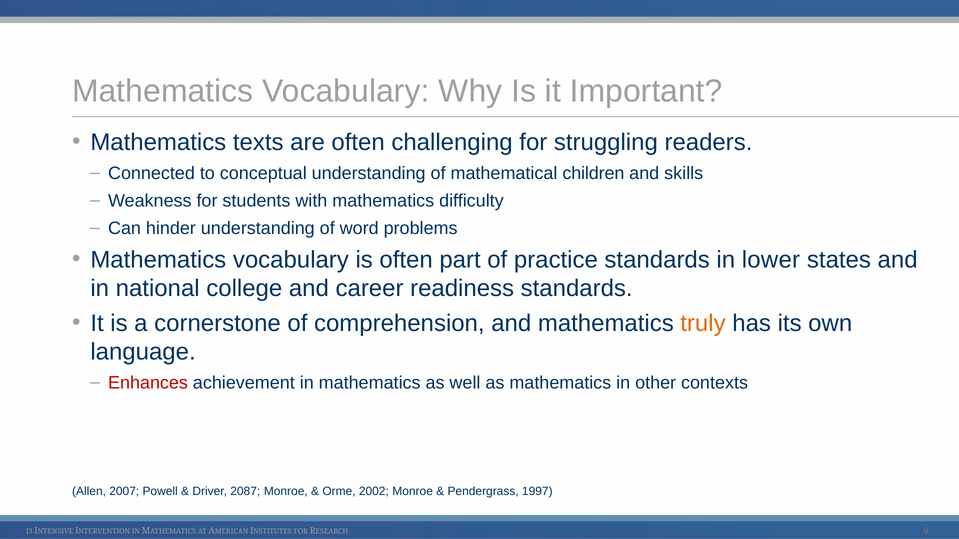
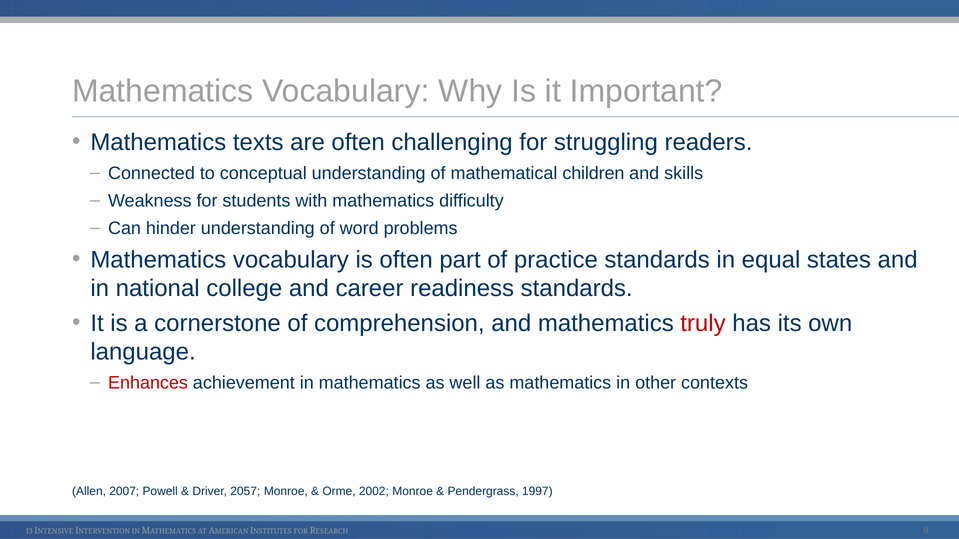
lower: lower -> equal
truly colour: orange -> red
2087: 2087 -> 2057
